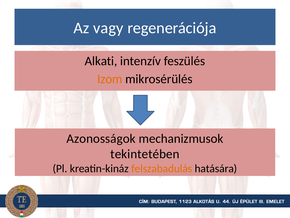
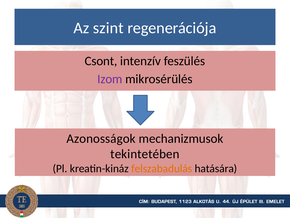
vagy: vagy -> szint
Alkati: Alkati -> Csont
Izom colour: orange -> purple
